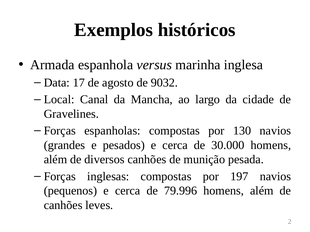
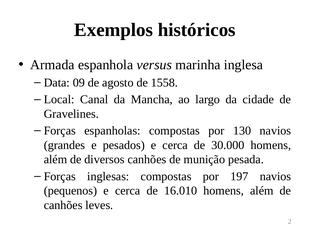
17: 17 -> 09
9032: 9032 -> 1558
79.996: 79.996 -> 16.010
